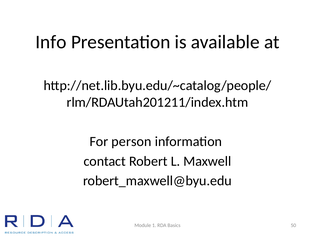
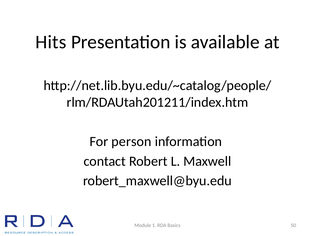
Info: Info -> Hits
